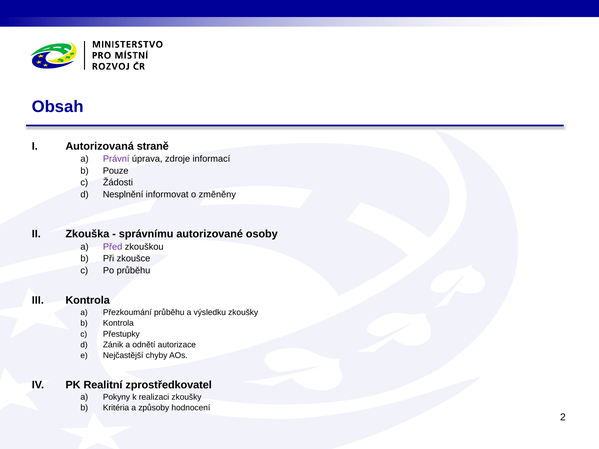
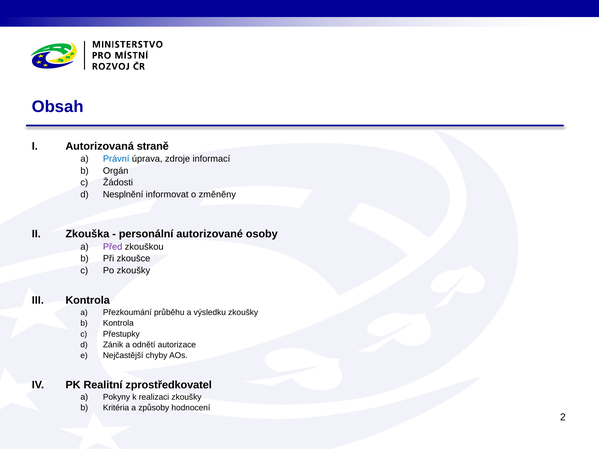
Právní colour: purple -> blue
Pouze: Pouze -> Orgán
správnímu: správnímu -> personální
Po průběhu: průběhu -> zkoušky
